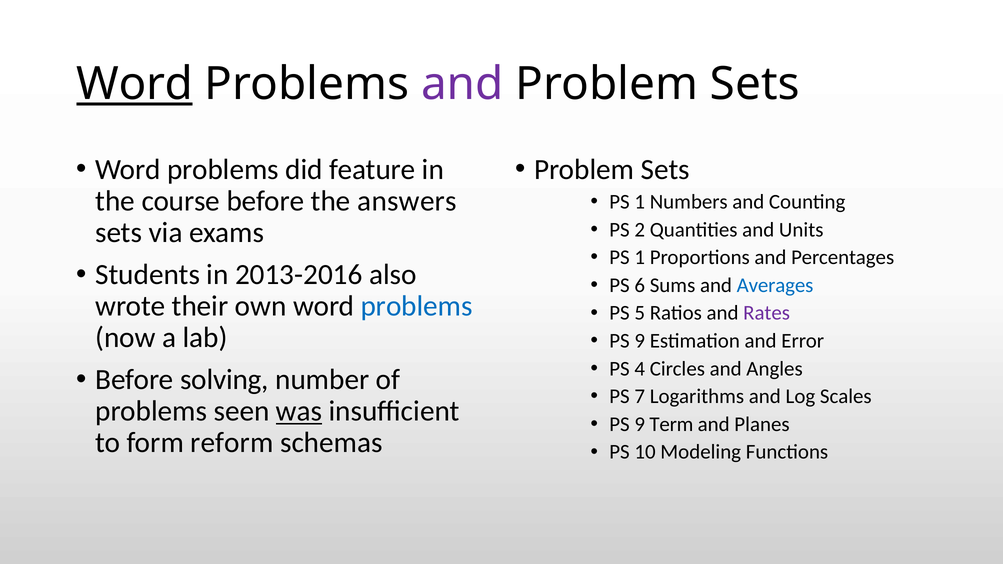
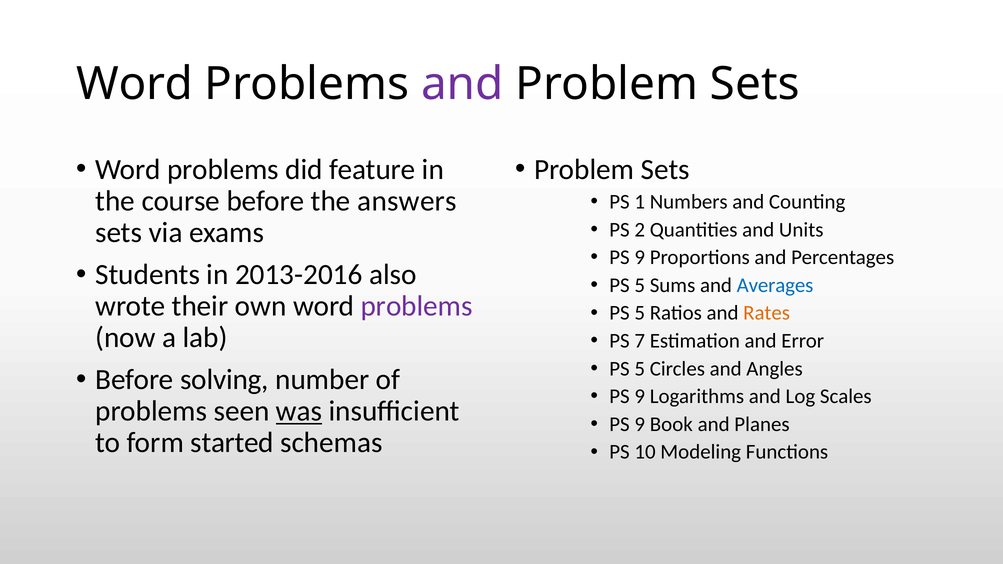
Word at (135, 84) underline: present -> none
1 at (640, 258): 1 -> 9
6 at (640, 285): 6 -> 5
problems at (417, 306) colour: blue -> purple
Rates colour: purple -> orange
9 at (640, 341): 9 -> 7
4 at (640, 369): 4 -> 5
7 at (640, 397): 7 -> 9
Term: Term -> Book
reform: reform -> started
